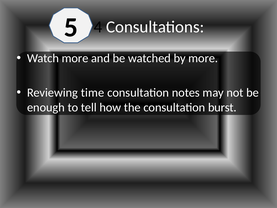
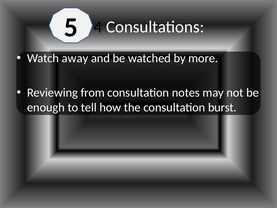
Watch more: more -> away
time: time -> from
